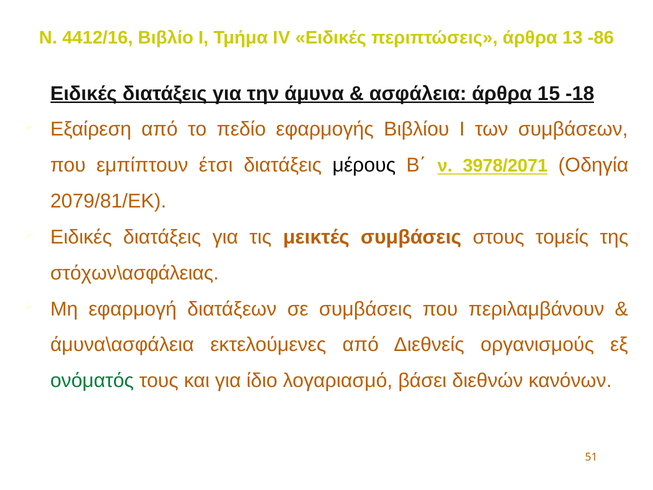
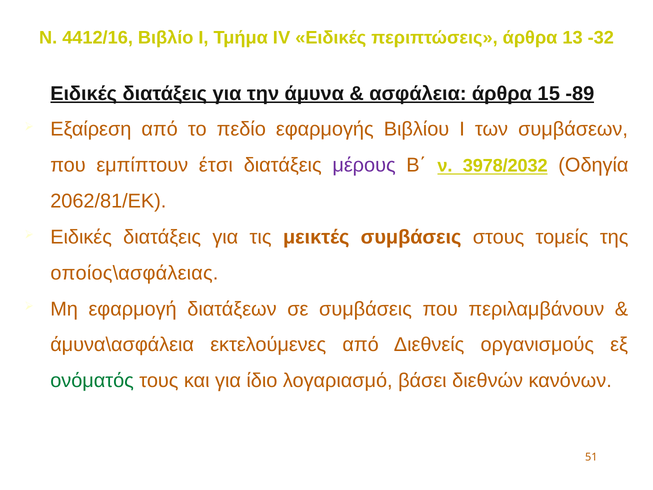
-86: -86 -> -32
-18: -18 -> -89
μέρους colour: black -> purple
3978/2071: 3978/2071 -> 3978/2032
2079/81/ΕΚ: 2079/81/ΕΚ -> 2062/81/ΕΚ
στόχων\ασφάλειας: στόχων\ασφάλειας -> οποίος\ασφάλειας
